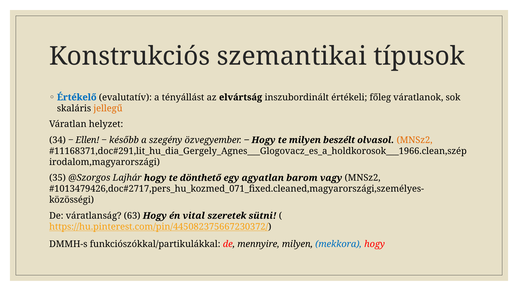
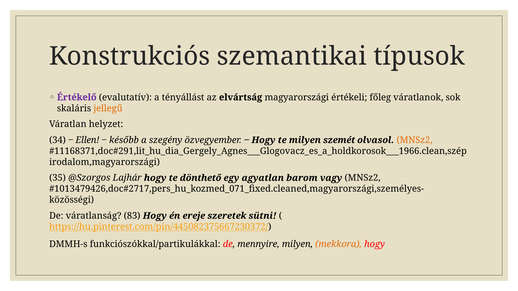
Értékelő colour: blue -> purple
inszubordinált: inszubordinált -> magyarországi
beszélt: beszélt -> szemét
63: 63 -> 83
vital: vital -> ereje
mekkora colour: blue -> orange
